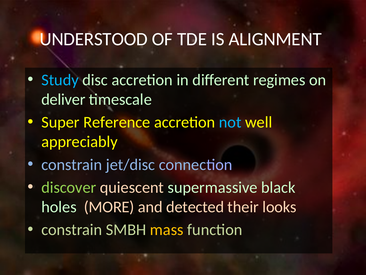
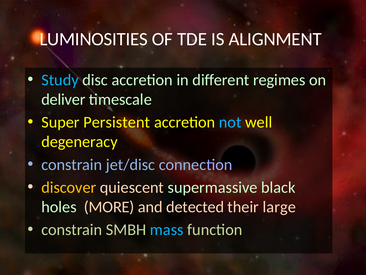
UNDERSTOOD: UNDERSTOOD -> LUMINOSITIES
Reference: Reference -> Persistent
appreciably: appreciably -> degeneracy
discover colour: light green -> yellow
looks: looks -> large
mass colour: yellow -> light blue
